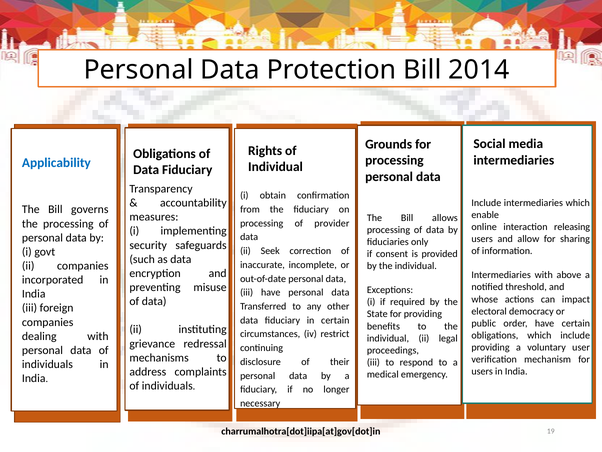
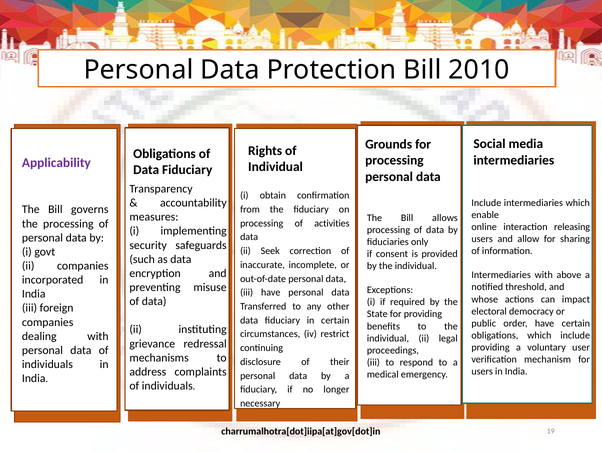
2014: 2014 -> 2010
Applicability colour: blue -> purple
provider: provider -> activities
